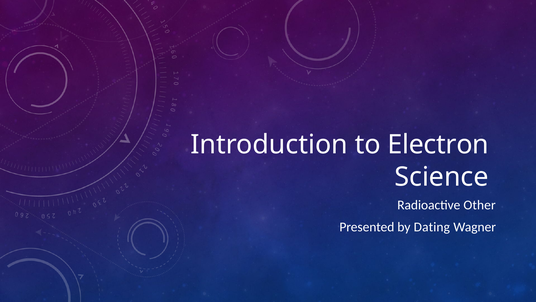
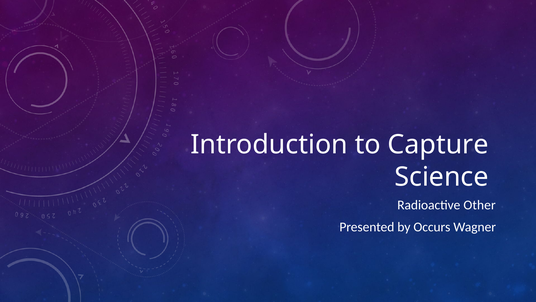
Electron: Electron -> Capture
Dating: Dating -> Occurs
